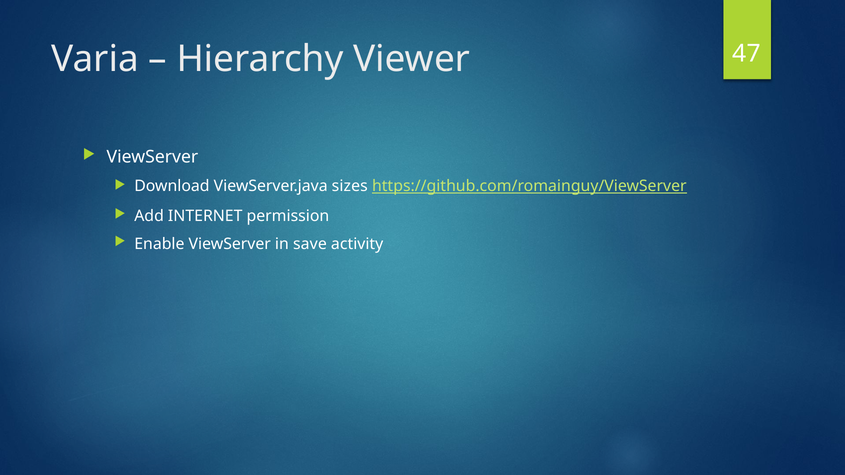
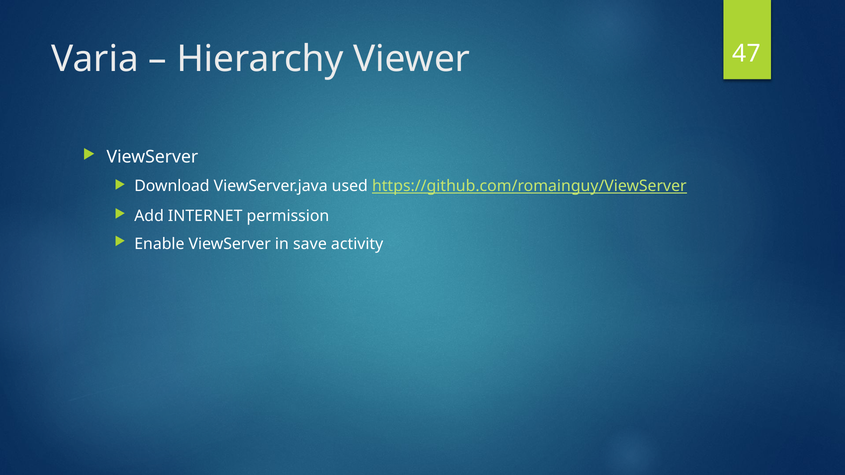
sizes: sizes -> used
